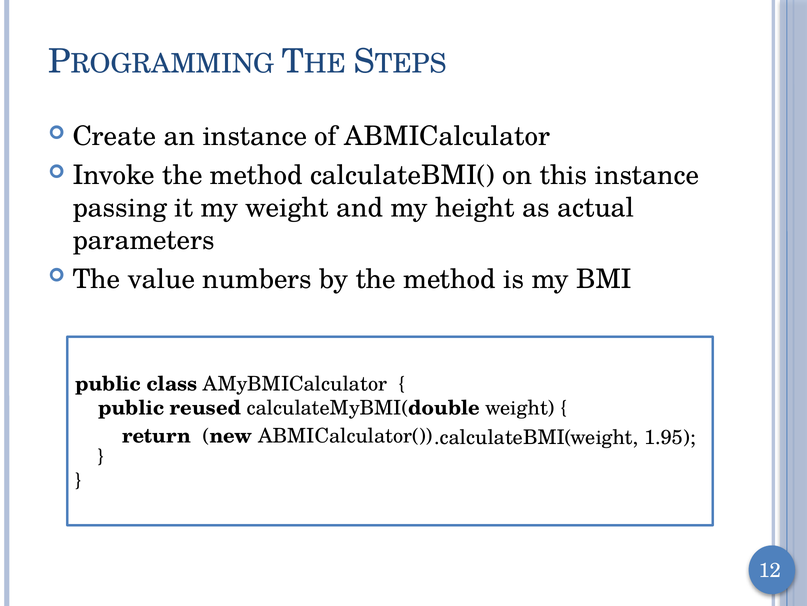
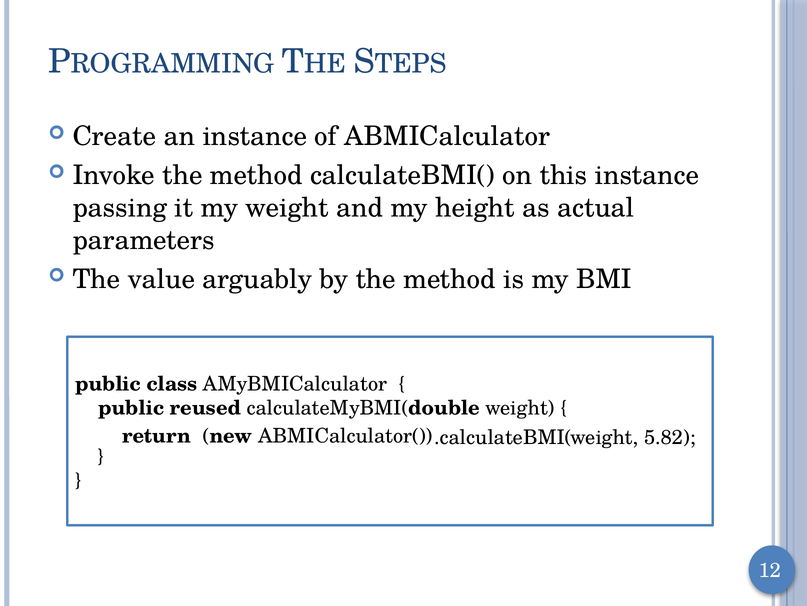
numbers: numbers -> arguably
1.95: 1.95 -> 5.82
